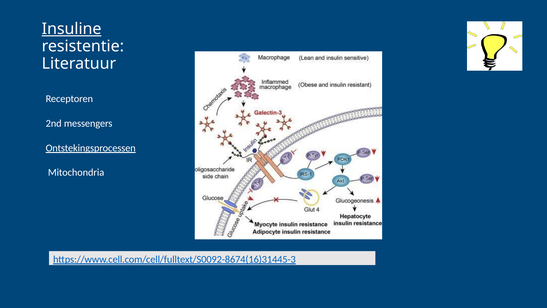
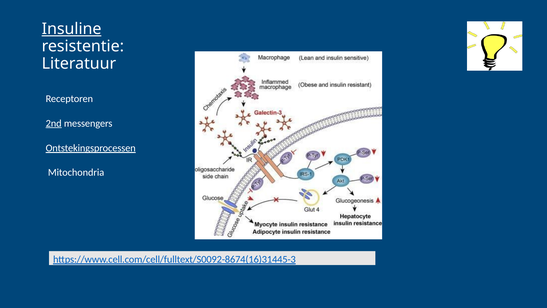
2nd underline: none -> present
